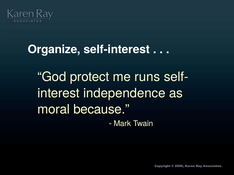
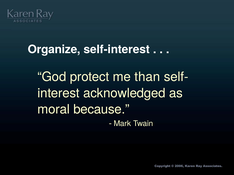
runs: runs -> than
independence: independence -> acknowledged
